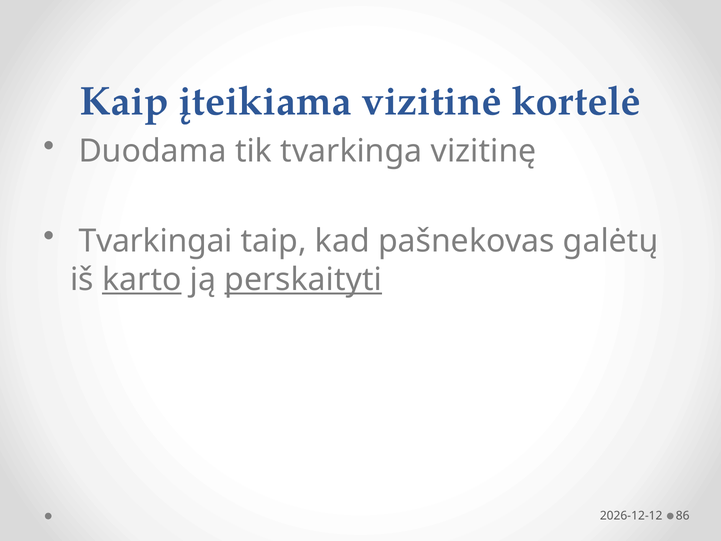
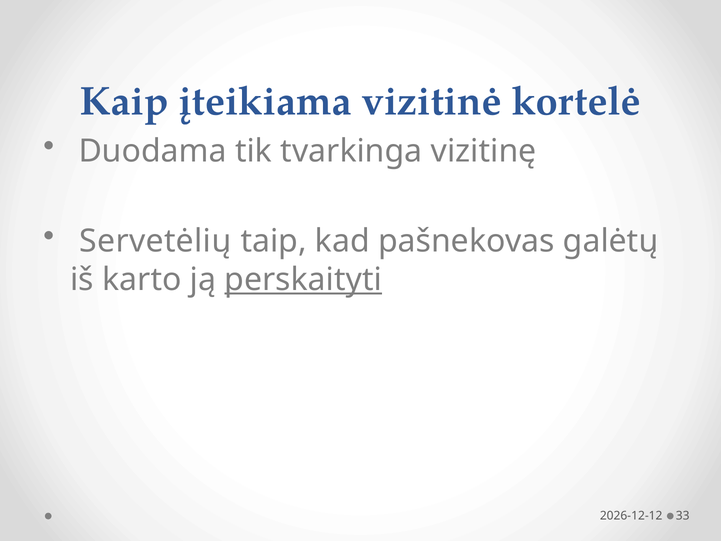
Tvarkingai: Tvarkingai -> Servetėlių
karto underline: present -> none
86: 86 -> 33
